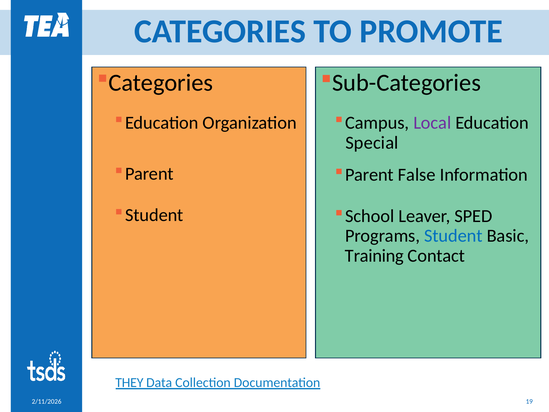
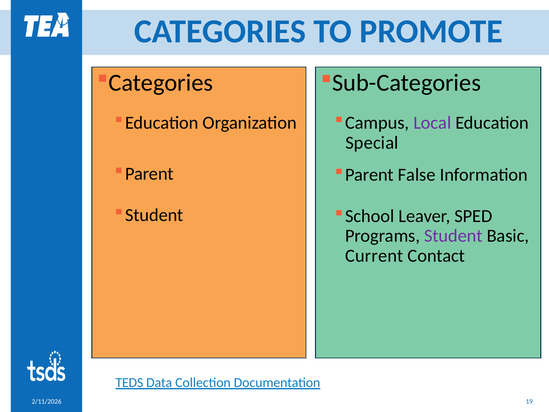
Student at (453, 236) colour: blue -> purple
Training: Training -> Current
THEY: THEY -> TEDS
